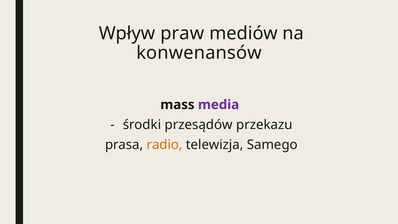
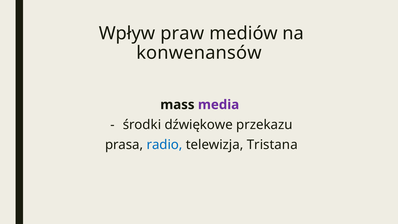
przesądów: przesądów -> dźwiękowe
radio colour: orange -> blue
Samego: Samego -> Tristana
